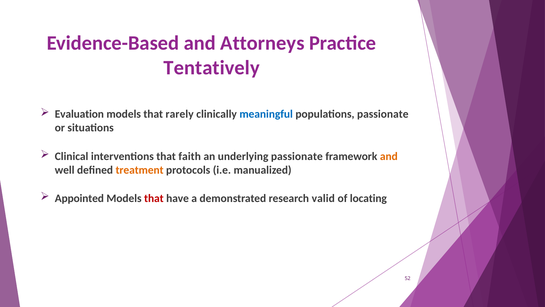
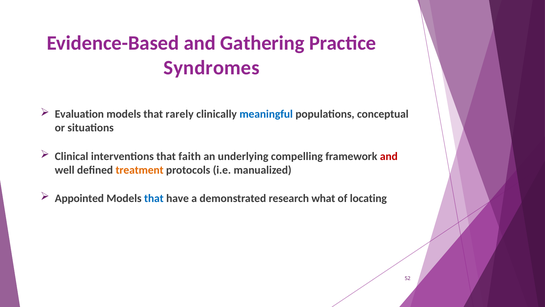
Attorneys: Attorneys -> Gathering
Tentatively: Tentatively -> Syndromes
populations passionate: passionate -> conceptual
underlying passionate: passionate -> compelling
and at (389, 156) colour: orange -> red
that at (154, 198) colour: red -> blue
valid: valid -> what
